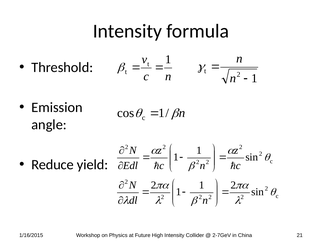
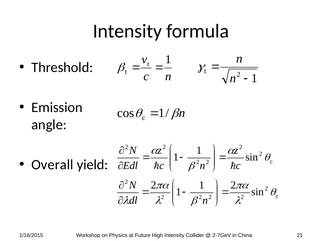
Reduce: Reduce -> Overall
